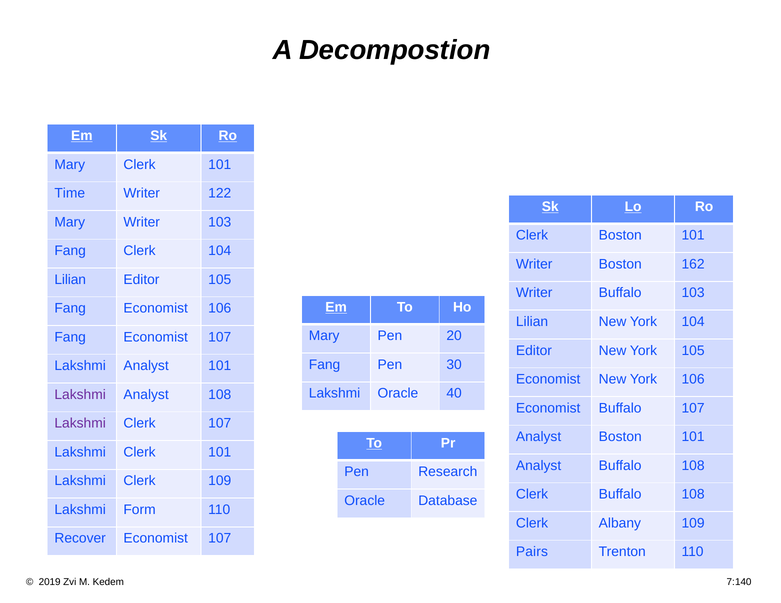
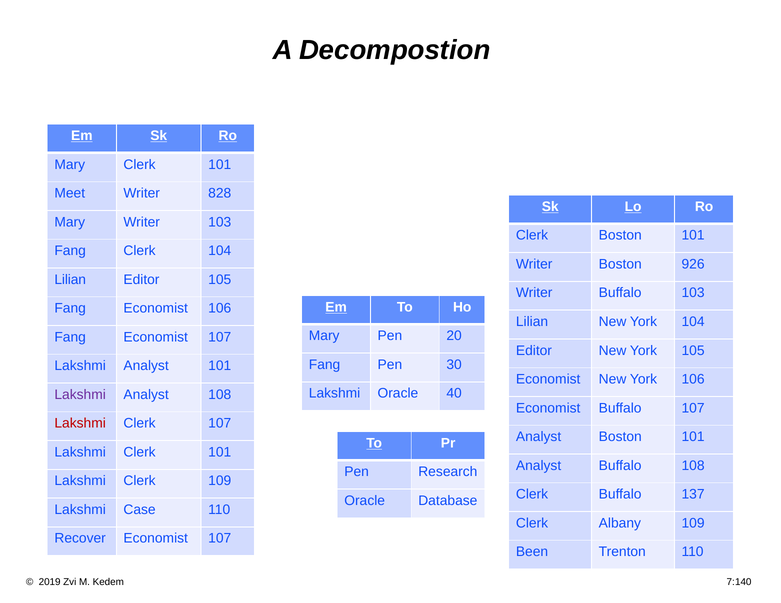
Time: Time -> Meet
122: 122 -> 828
162: 162 -> 926
Lakshmi at (80, 424) colour: purple -> red
Clerk Buffalo 108: 108 -> 137
Form: Form -> Case
Pairs: Pairs -> Been
